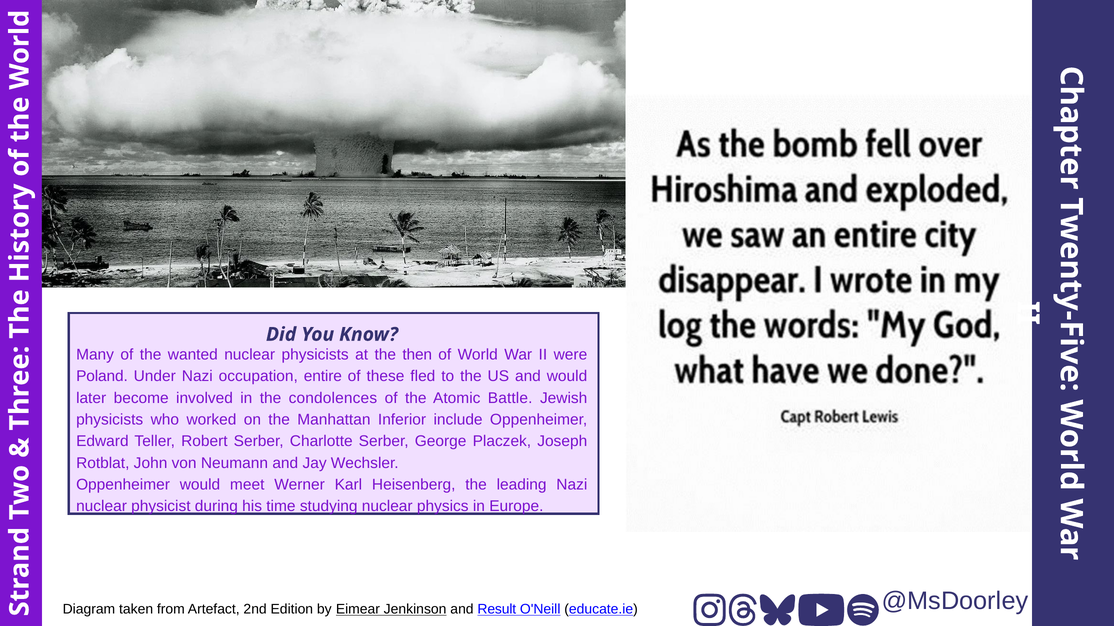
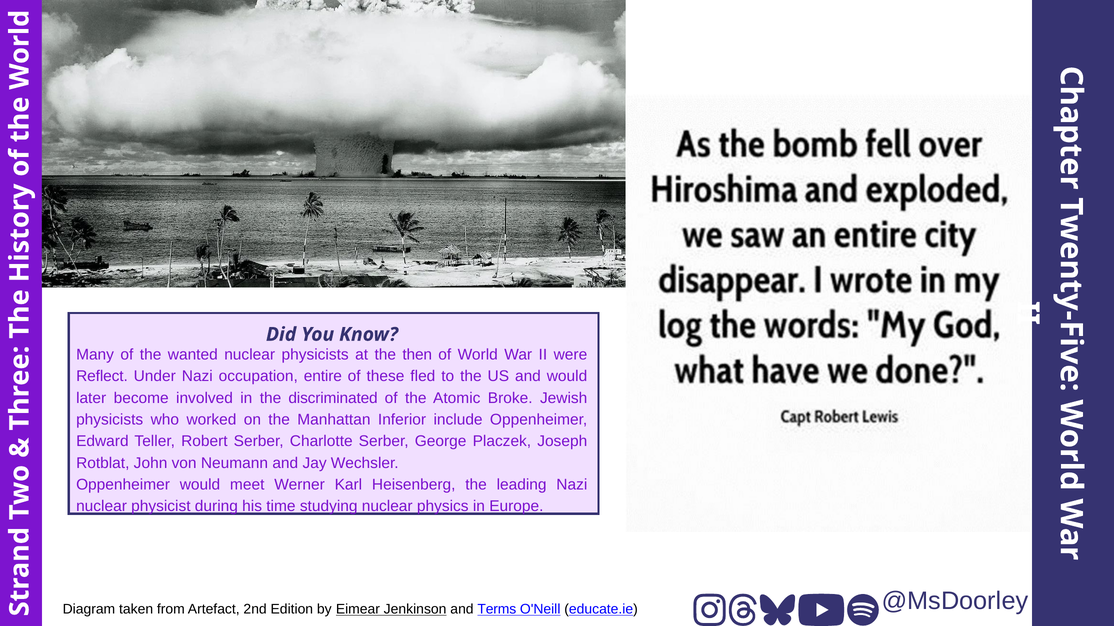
Poland: Poland -> Reflect
condolences: condolences -> discriminated
Battle: Battle -> Broke
Result: Result -> Terms
